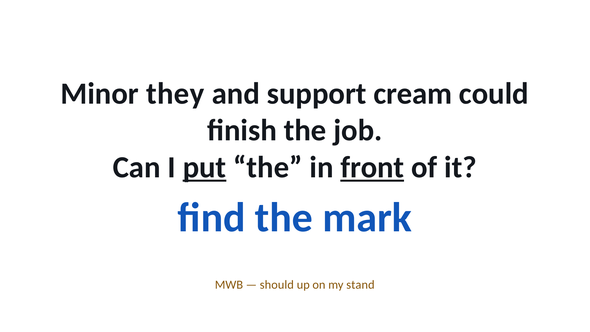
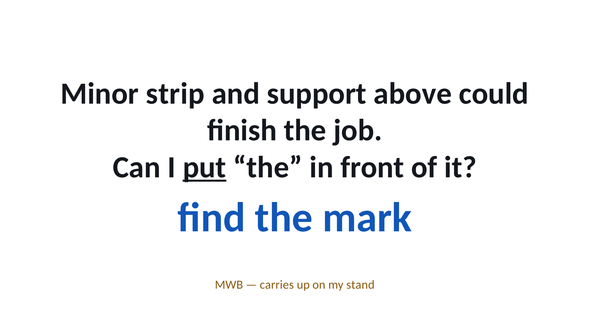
they: they -> strip
cream: cream -> above
front underline: present -> none
should: should -> carries
